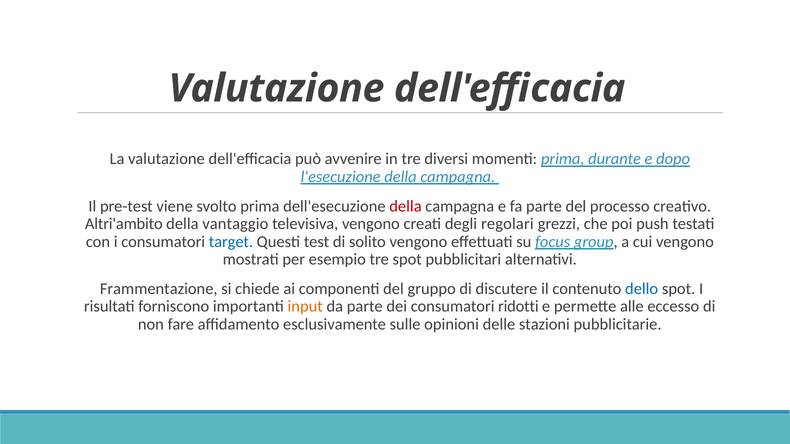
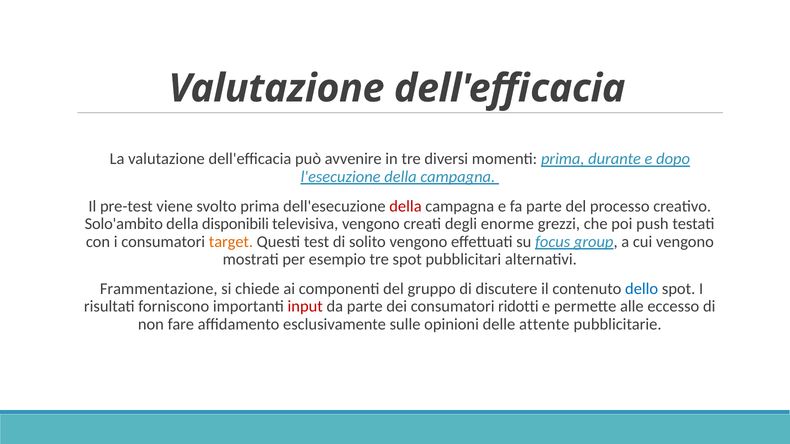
Altri'ambito: Altri'ambito -> Solo'ambito
vantaggio: vantaggio -> disponibili
regolari: regolari -> enorme
target colour: blue -> orange
input colour: orange -> red
stazioni: stazioni -> attente
